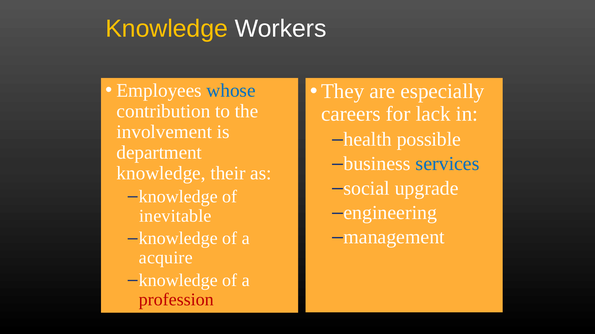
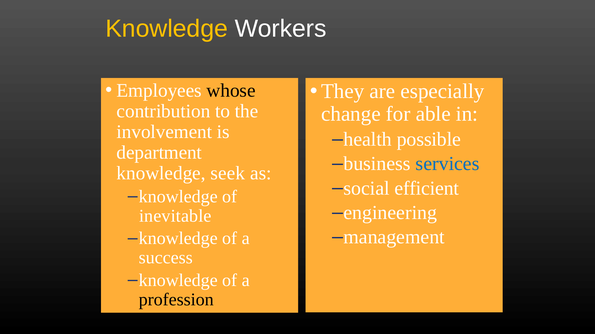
whose colour: blue -> black
careers: careers -> change
lack: lack -> able
their: their -> seek
upgrade: upgrade -> efficient
acquire: acquire -> success
profession colour: red -> black
